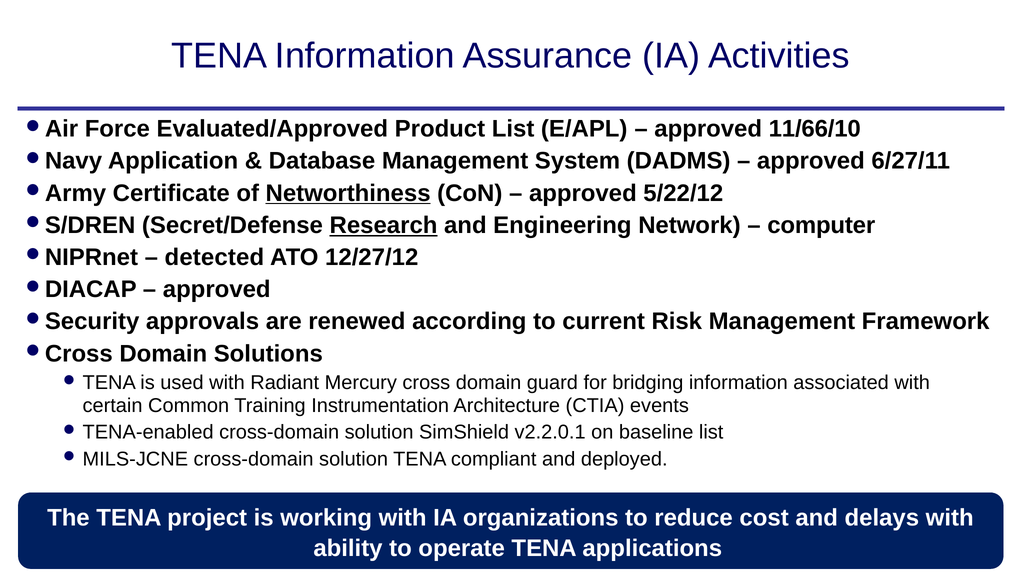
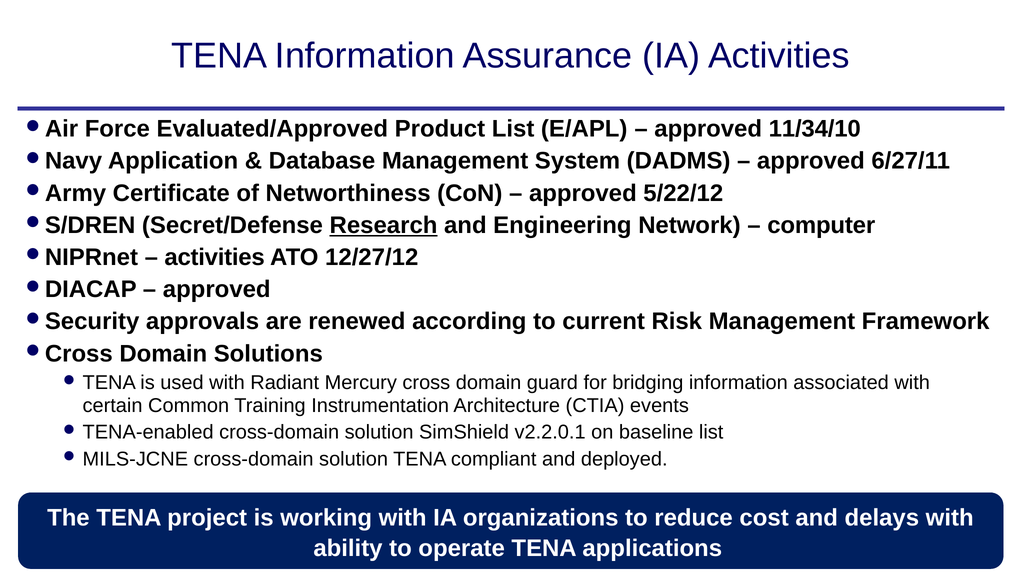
11/66/10: 11/66/10 -> 11/34/10
Networthiness underline: present -> none
detected at (214, 257): detected -> activities
